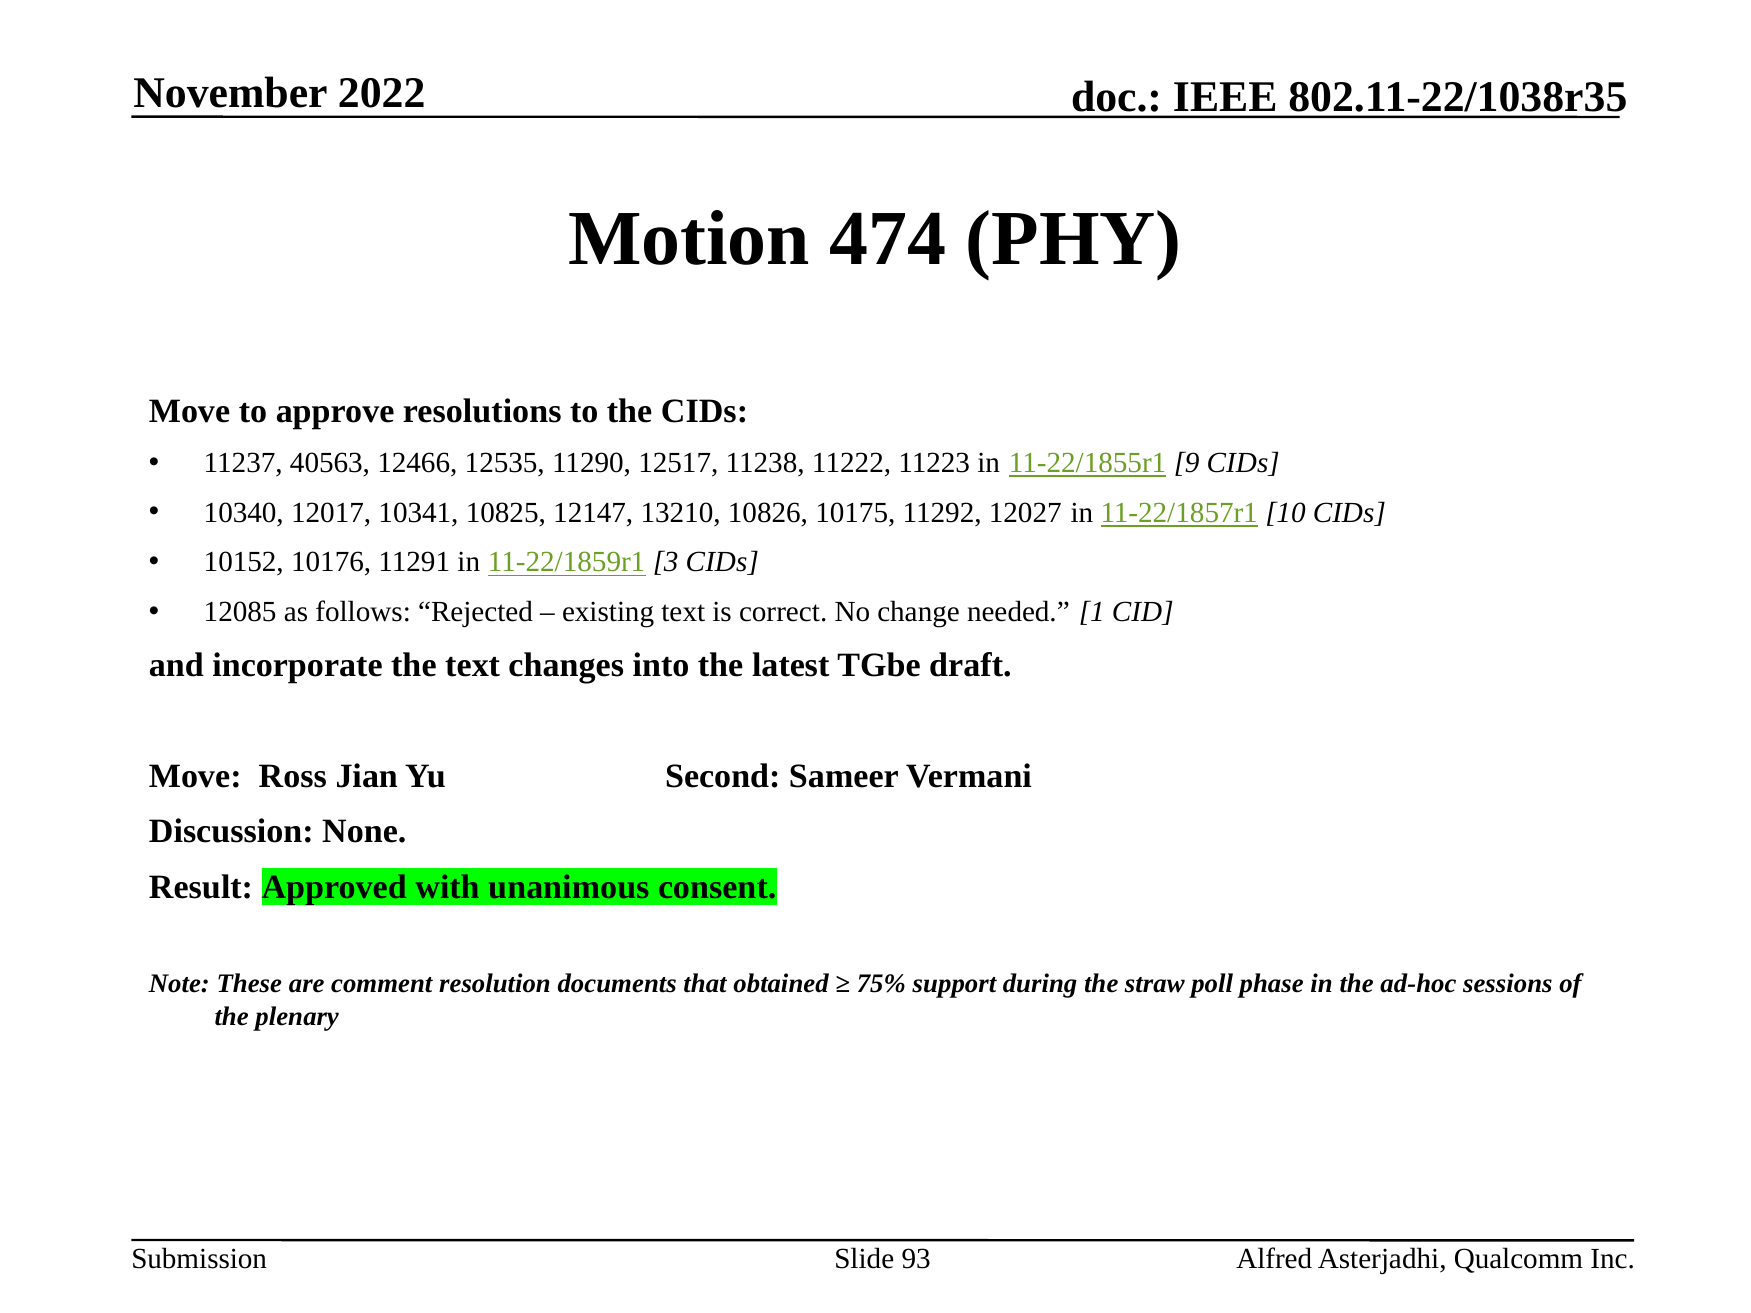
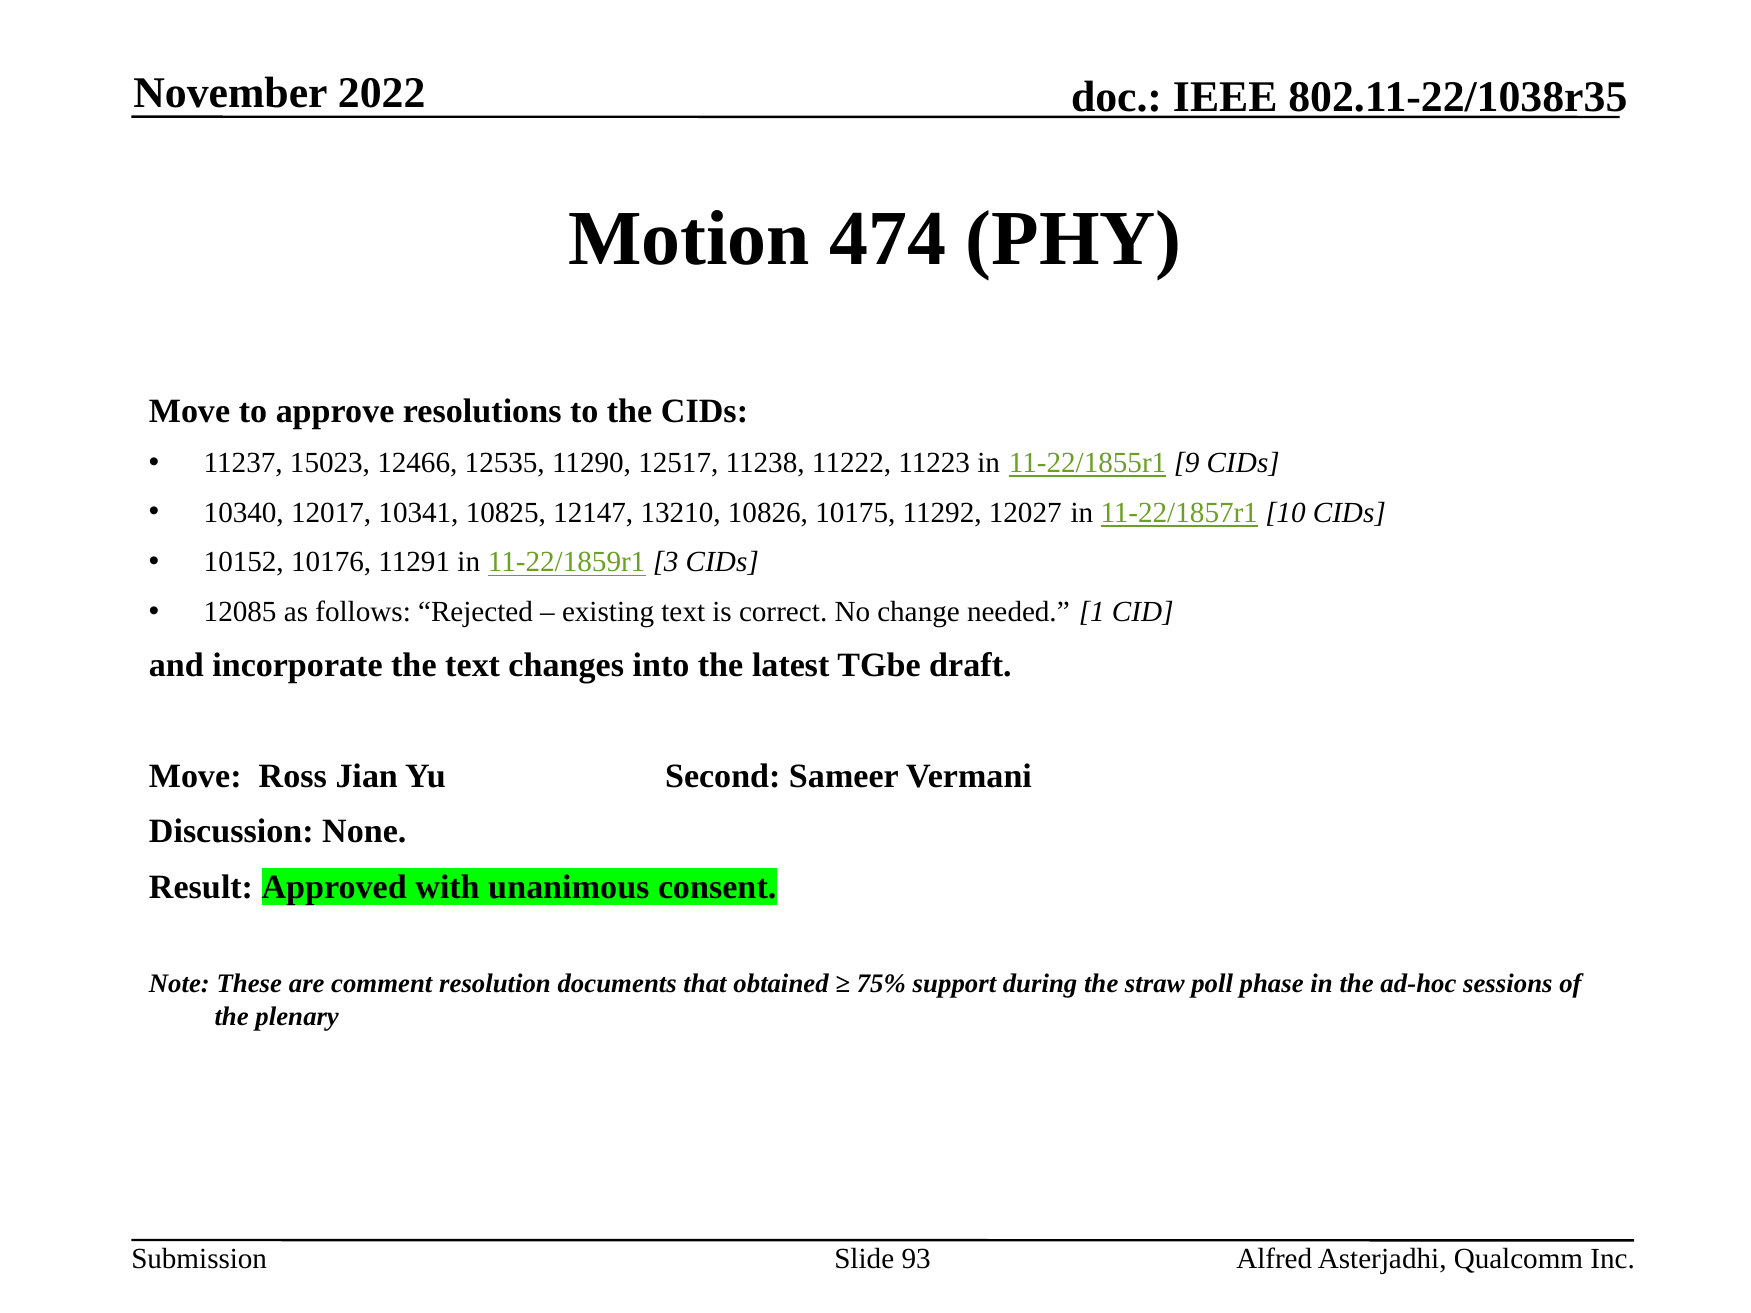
40563: 40563 -> 15023
